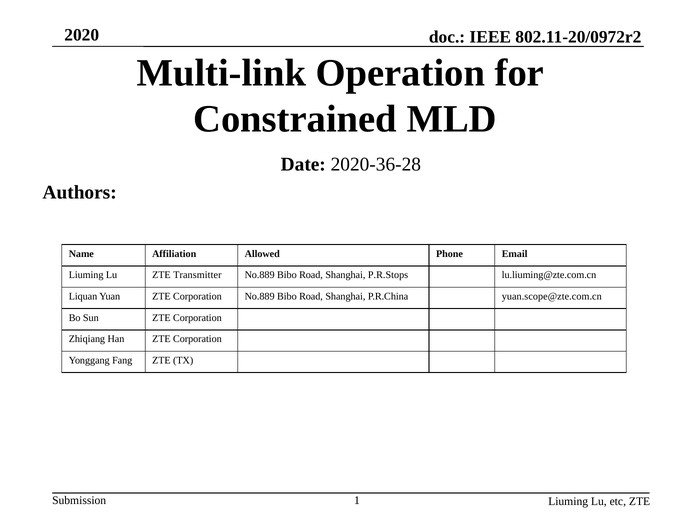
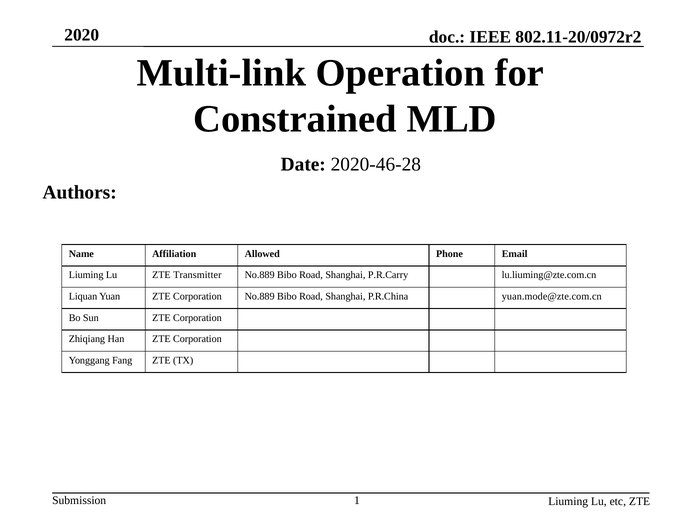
2020-36-28: 2020-36-28 -> 2020-46-28
P.R.Stops: P.R.Stops -> P.R.Carry
yuan.scope@zte.com.cn: yuan.scope@zte.com.cn -> yuan.mode@zte.com.cn
